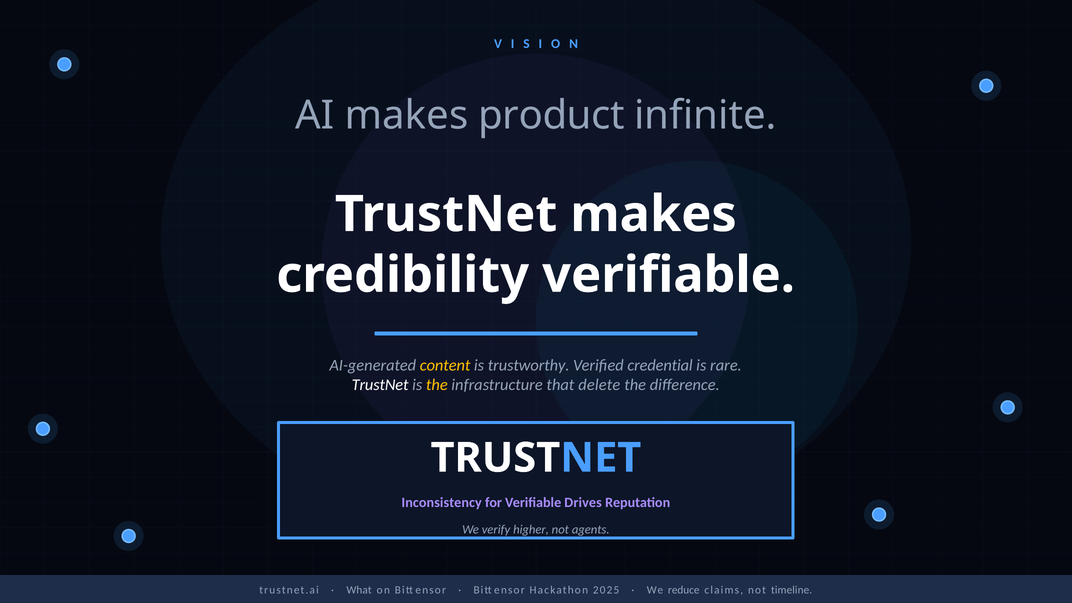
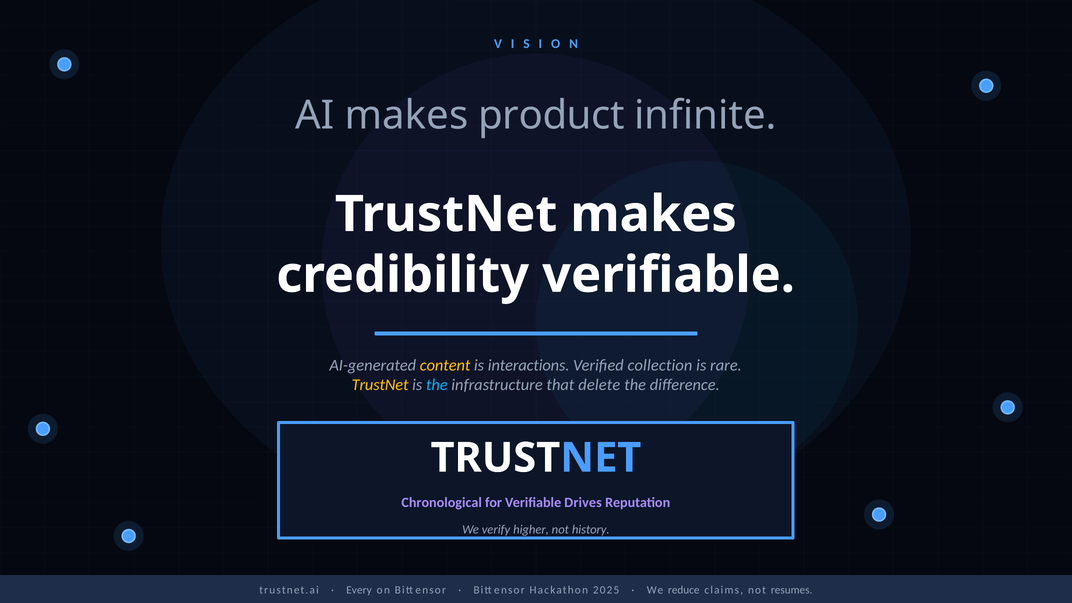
trustworthy: trustworthy -> interactions
credential: credential -> collection
TrustNet at (380, 385) colour: white -> yellow
the at (437, 385) colour: yellow -> light blue
Inconsistency: Inconsistency -> Chronological
agents: agents -> history
What: What -> Every
timeline: timeline -> resumes
